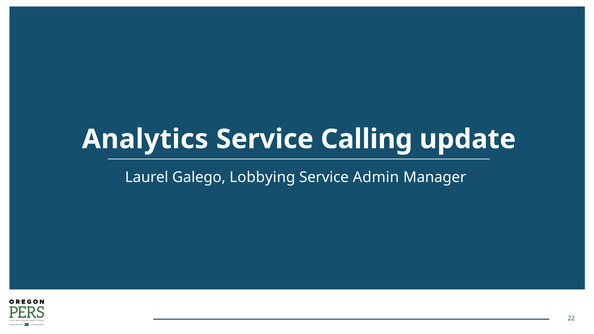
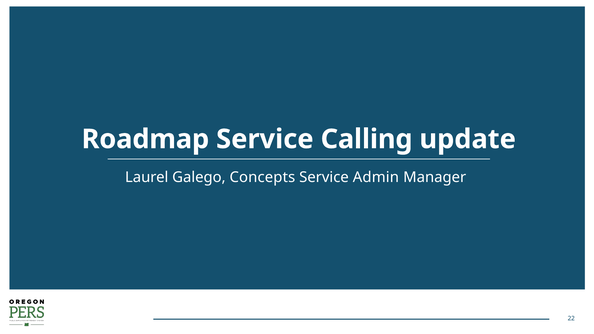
Analytics: Analytics -> Roadmap
Lobbying: Lobbying -> Concepts
